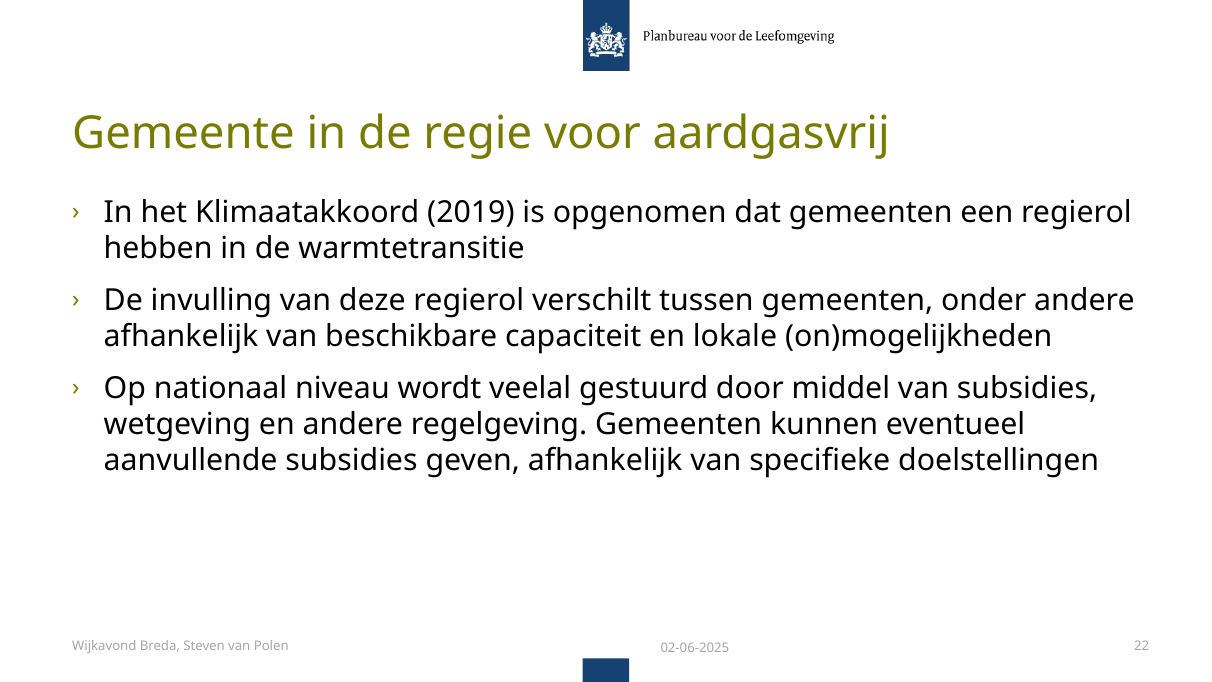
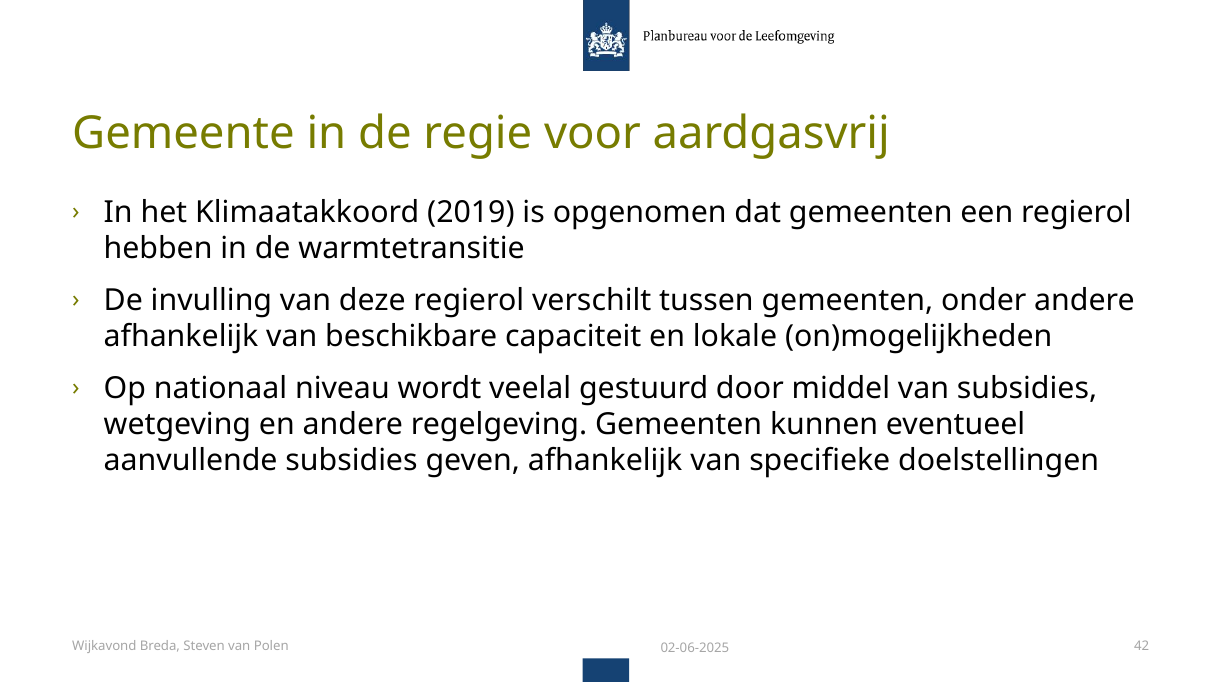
22: 22 -> 42
